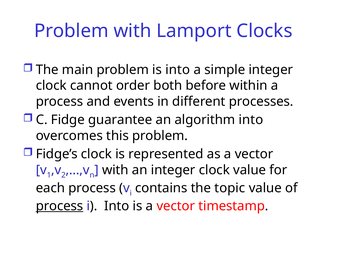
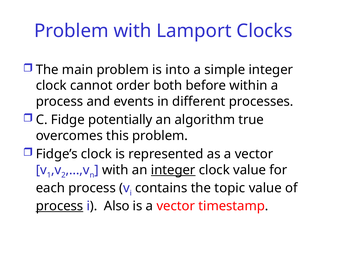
guarantee: guarantee -> potentially
algorithm into: into -> true
integer at (173, 170) underline: none -> present
i Into: Into -> Also
